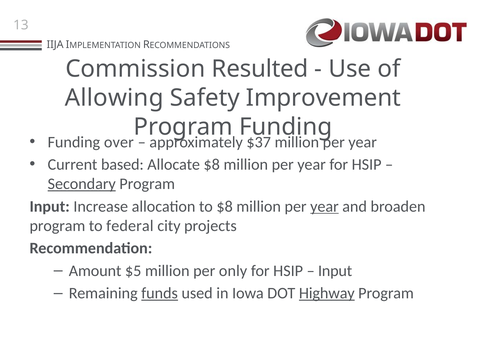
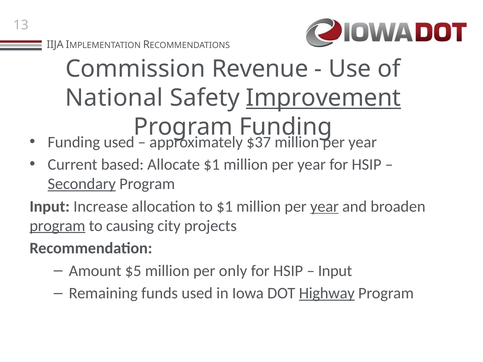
Resulted: Resulted -> Revenue
Allowing: Allowing -> National
Improvement underline: none -> present
Funding over: over -> used
Allocate $8: $8 -> $1
to $8: $8 -> $1
program at (57, 226) underline: none -> present
federal: federal -> causing
funds underline: present -> none
